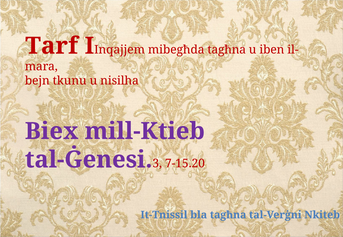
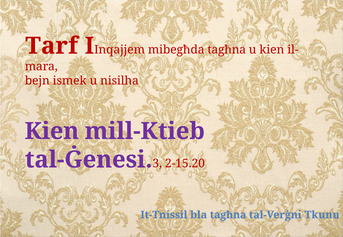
u iben: iben -> kien
tkunu: tkunu -> ismek
Biex at (52, 131): Biex -> Kien
7-15.20: 7-15.20 -> 2-15.20
Nkiteb: Nkiteb -> Tkunu
